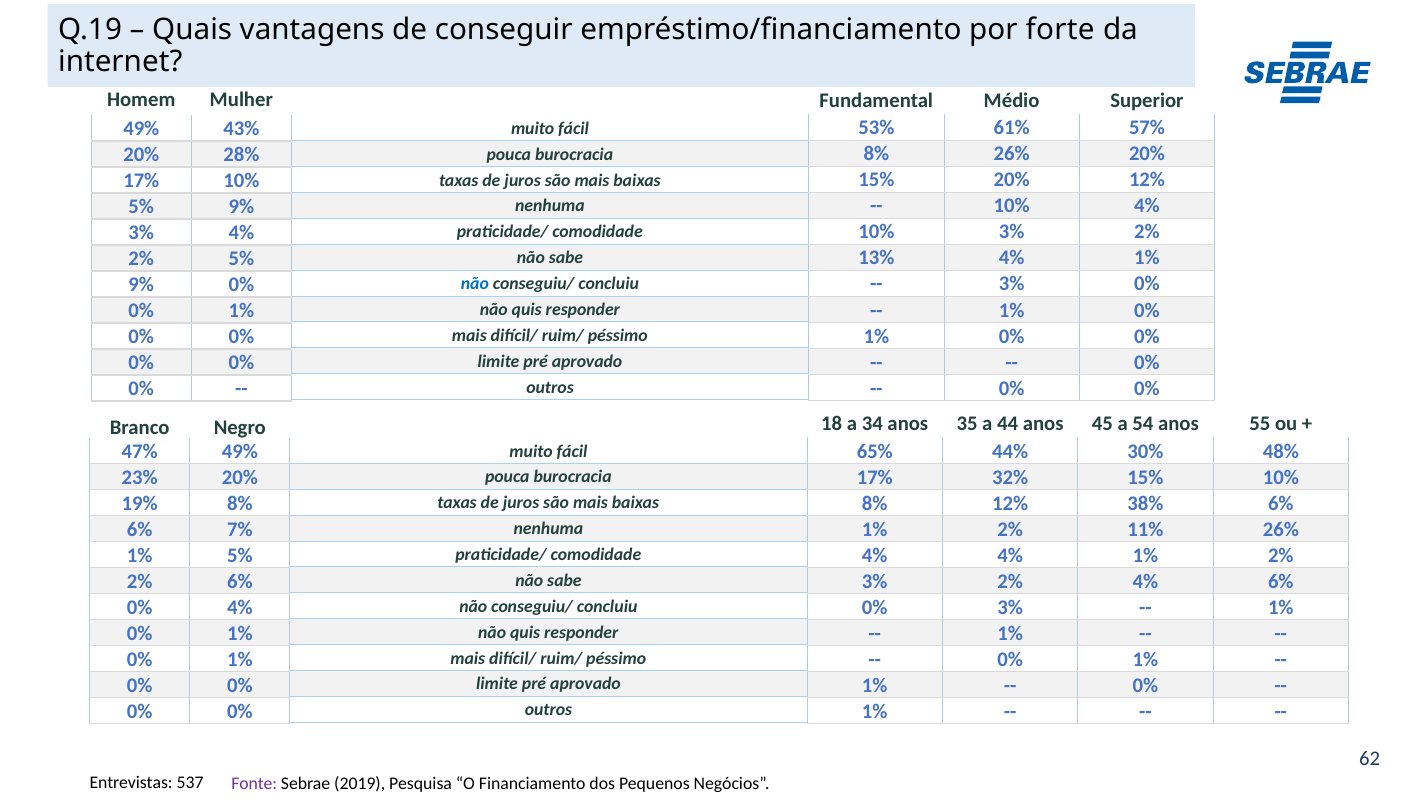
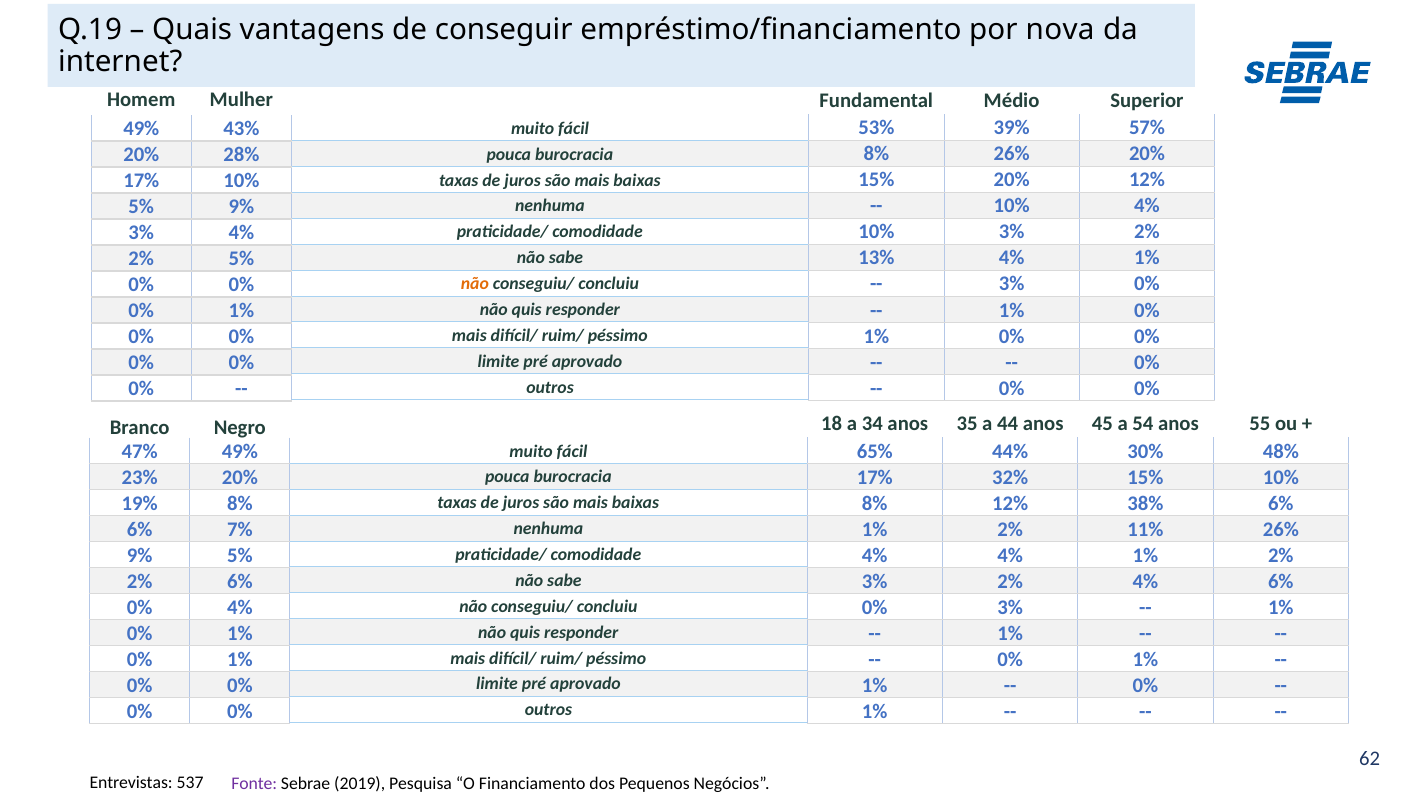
forte: forte -> nova
61%: 61% -> 39%
9% at (141, 285): 9% -> 0%
não at (475, 284) colour: blue -> orange
1% at (140, 555): 1% -> 9%
